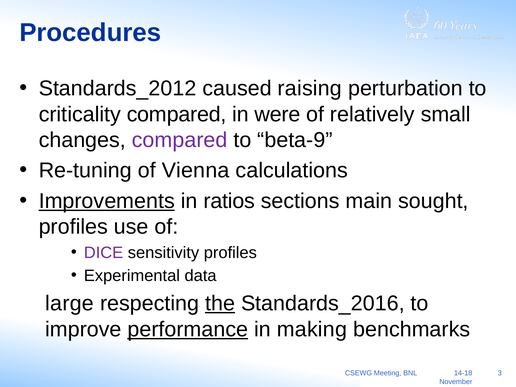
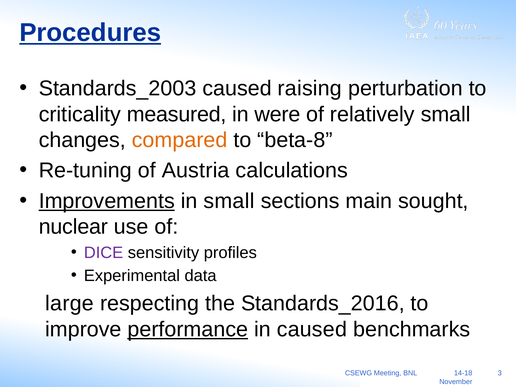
Procedures underline: none -> present
Standards_2012: Standards_2012 -> Standards_2003
criticality compared: compared -> measured
compared at (180, 140) colour: purple -> orange
beta-9: beta-9 -> beta-8
Vienna: Vienna -> Austria
in ratios: ratios -> small
profiles at (73, 227): profiles -> nuclear
the underline: present -> none
in making: making -> caused
